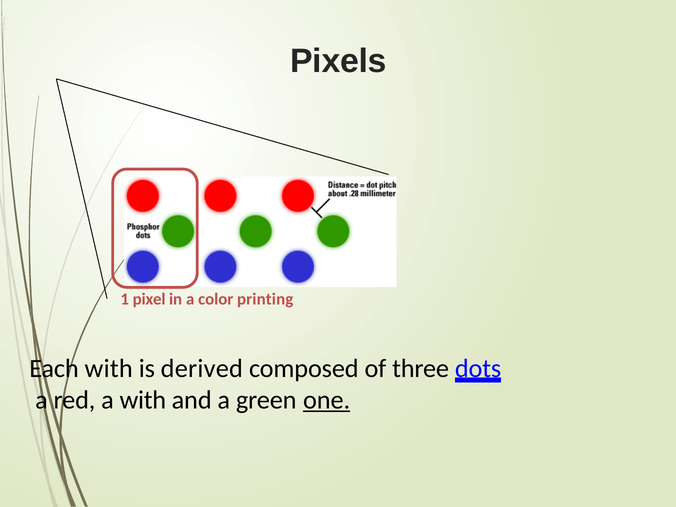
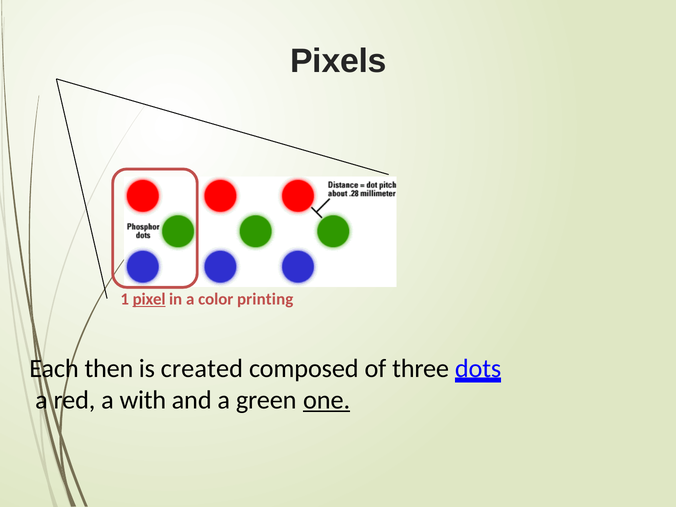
pixel underline: none -> present
Each with: with -> then
derived: derived -> created
